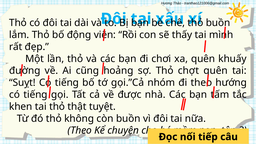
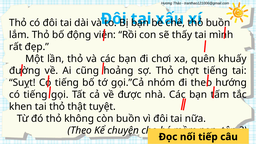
chợt quên: quên -> tiếng
